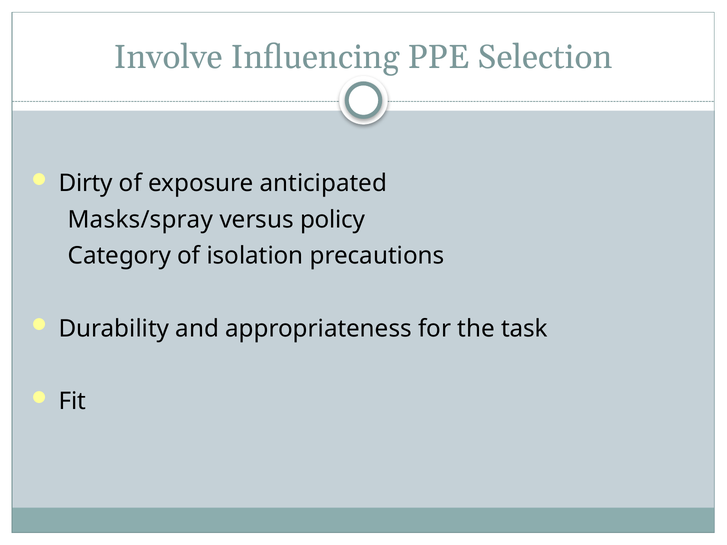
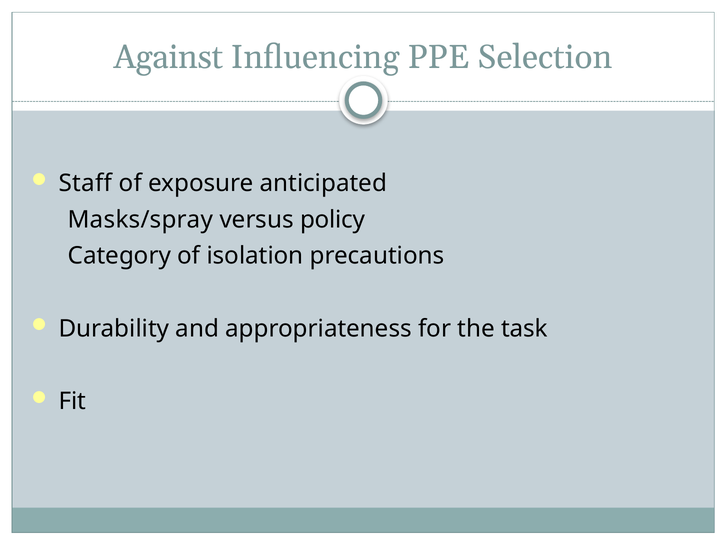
Involve: Involve -> Against
Dirty: Dirty -> Staff
